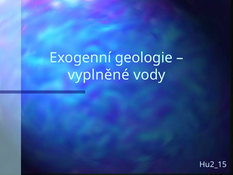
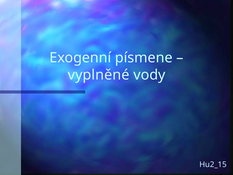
geologie: geologie -> písmene
